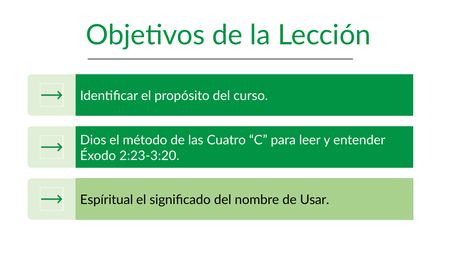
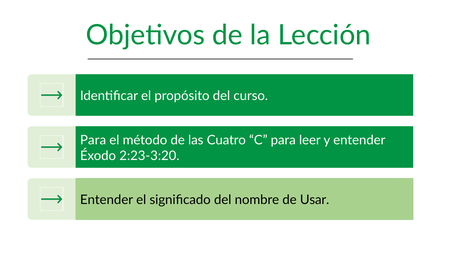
Dios at (93, 140): Dios -> Para
Espíritual at (107, 200): Espíritual -> Entender
